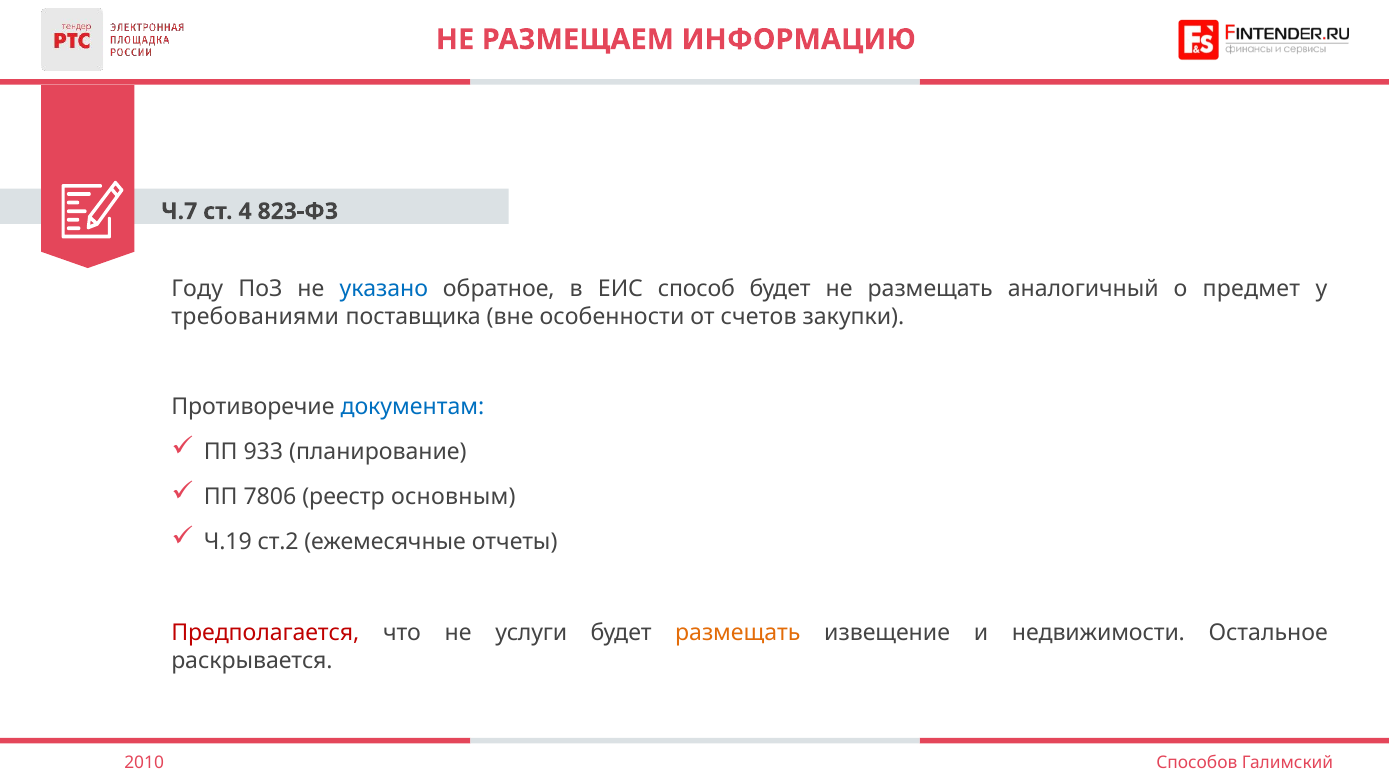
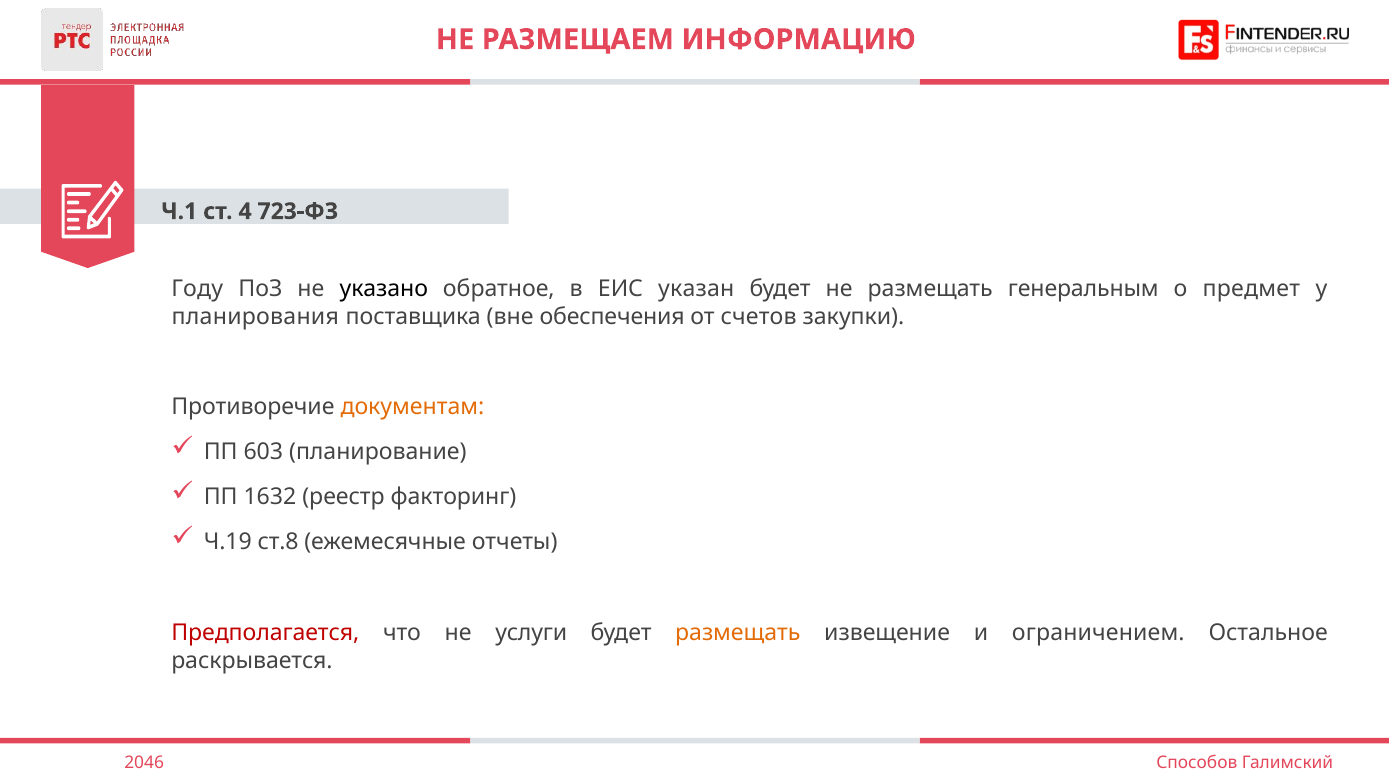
Ч.7: Ч.7 -> Ч.1
823-ФЗ: 823-ФЗ -> 723-ФЗ
указано colour: blue -> black
способ: способ -> указан
аналогичный: аналогичный -> генеральным
требованиями: требованиями -> планирования
особенности: особенности -> обеспечения
документам colour: blue -> orange
933: 933 -> 603
7806: 7806 -> 1632
основным: основным -> факторинг
ст.2: ст.2 -> ст.8
недвижимости: недвижимости -> ограничением
2010: 2010 -> 2046
